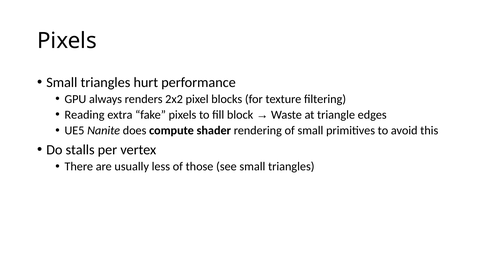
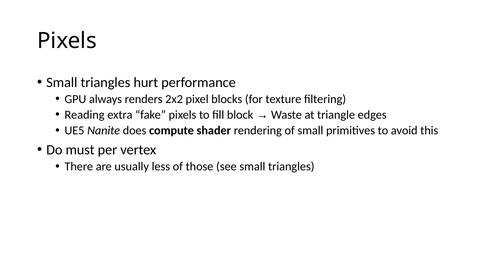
stalls: stalls -> must
